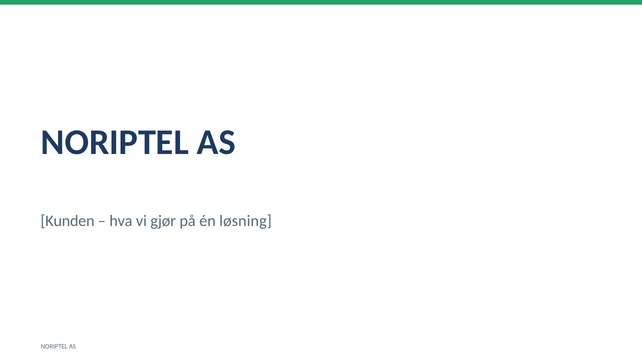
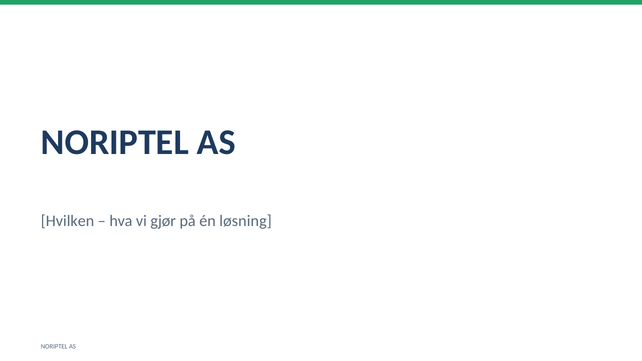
Kunden: Kunden -> Hvilken
